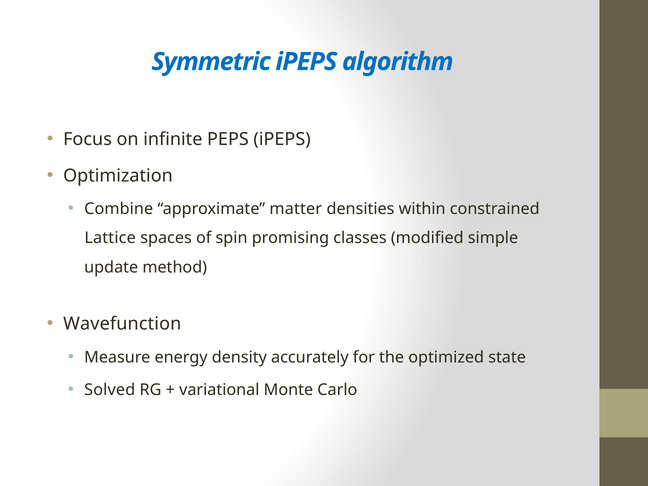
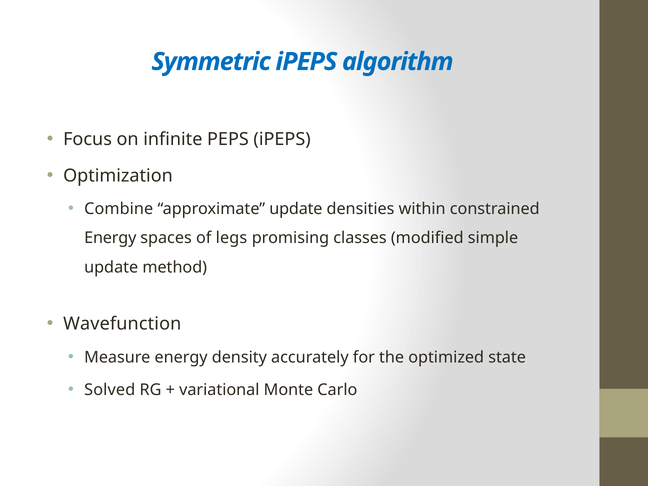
approximate matter: matter -> update
Lattice at (110, 238): Lattice -> Energy
spin: spin -> legs
